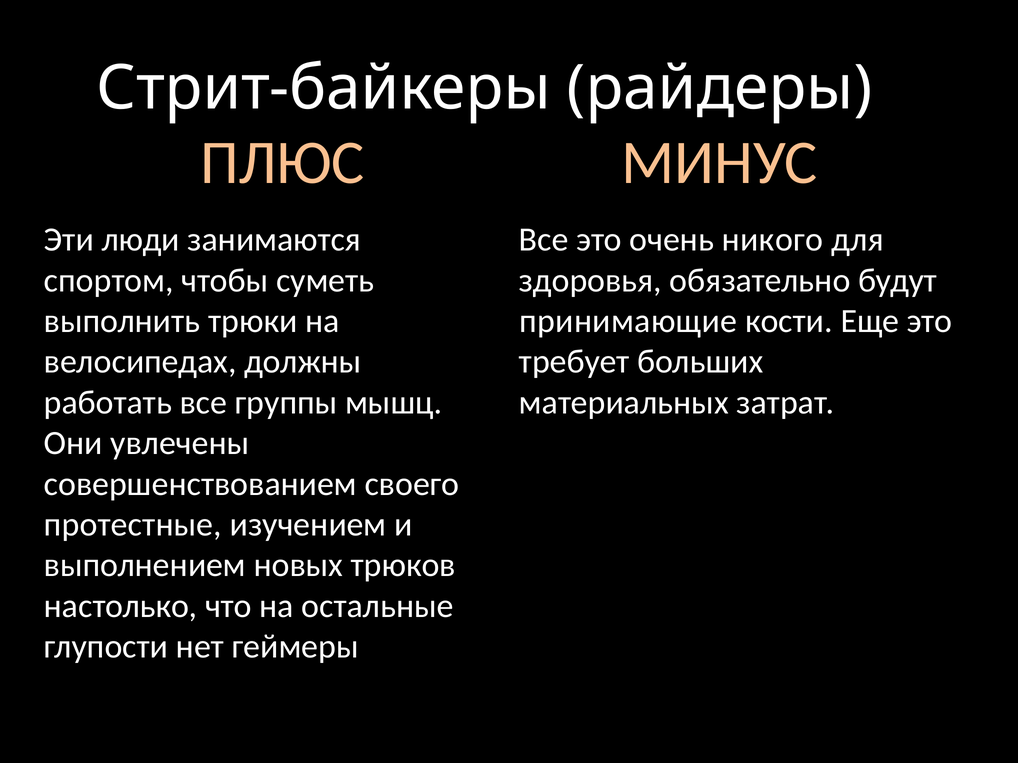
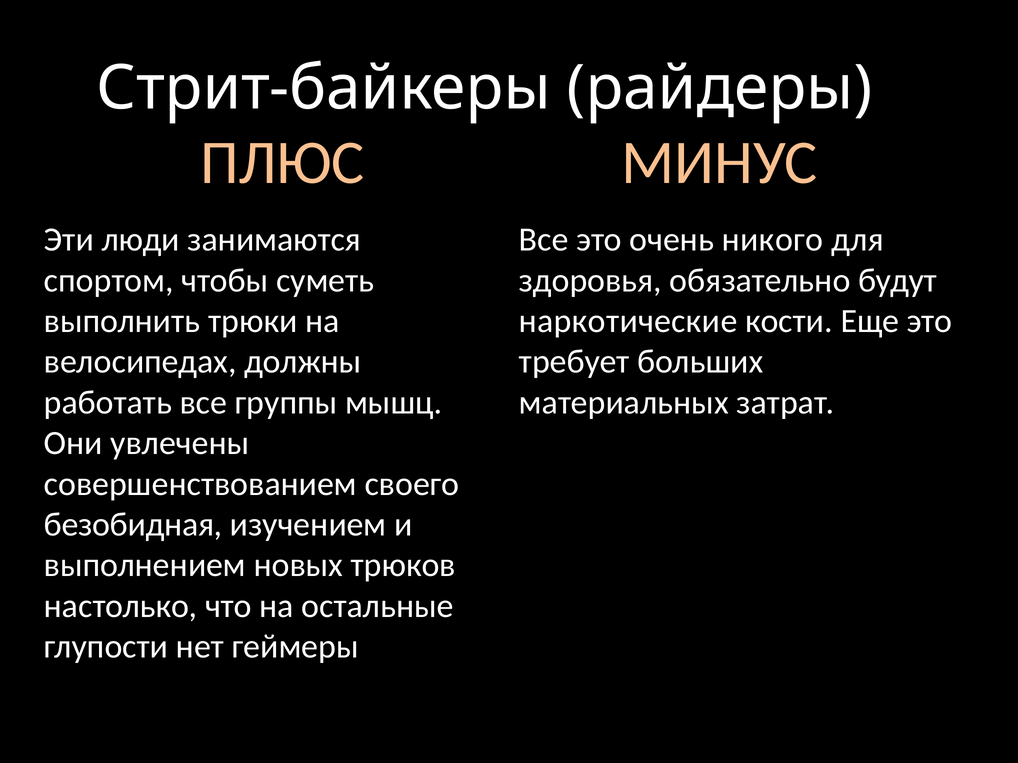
принимающие: принимающие -> наркотические
протестные: протестные -> безобидная
